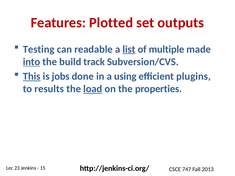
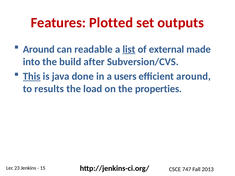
Testing at (39, 49): Testing -> Around
multiple: multiple -> external
into underline: present -> none
track: track -> after
jobs: jobs -> java
using: using -> users
efficient plugins: plugins -> around
load underline: present -> none
